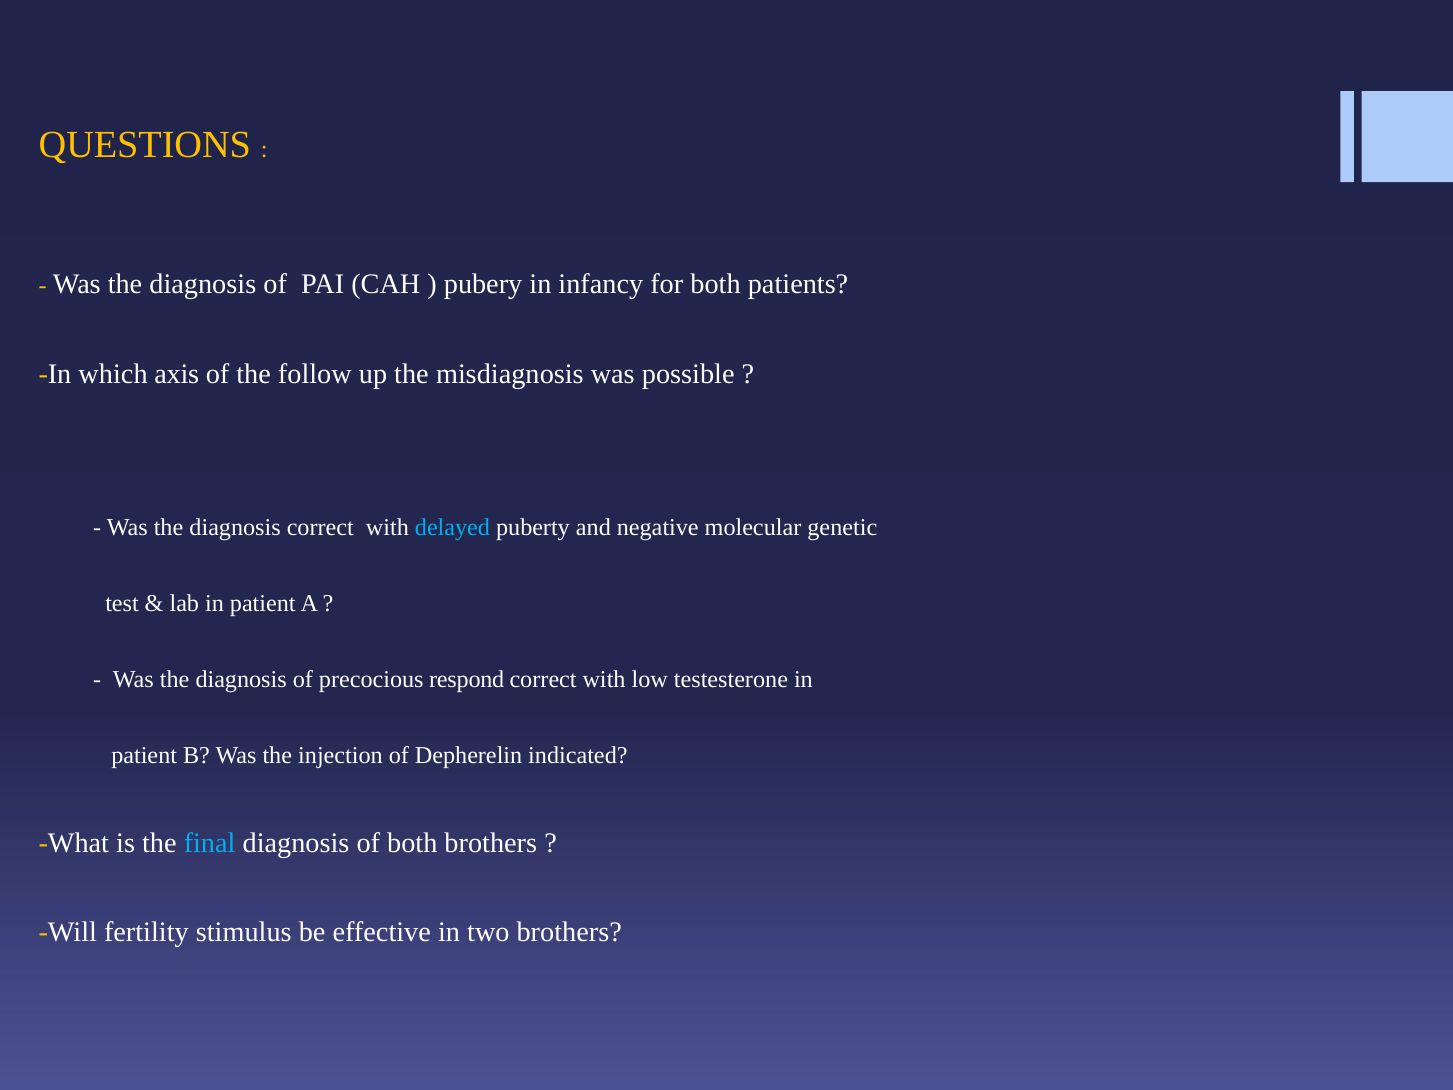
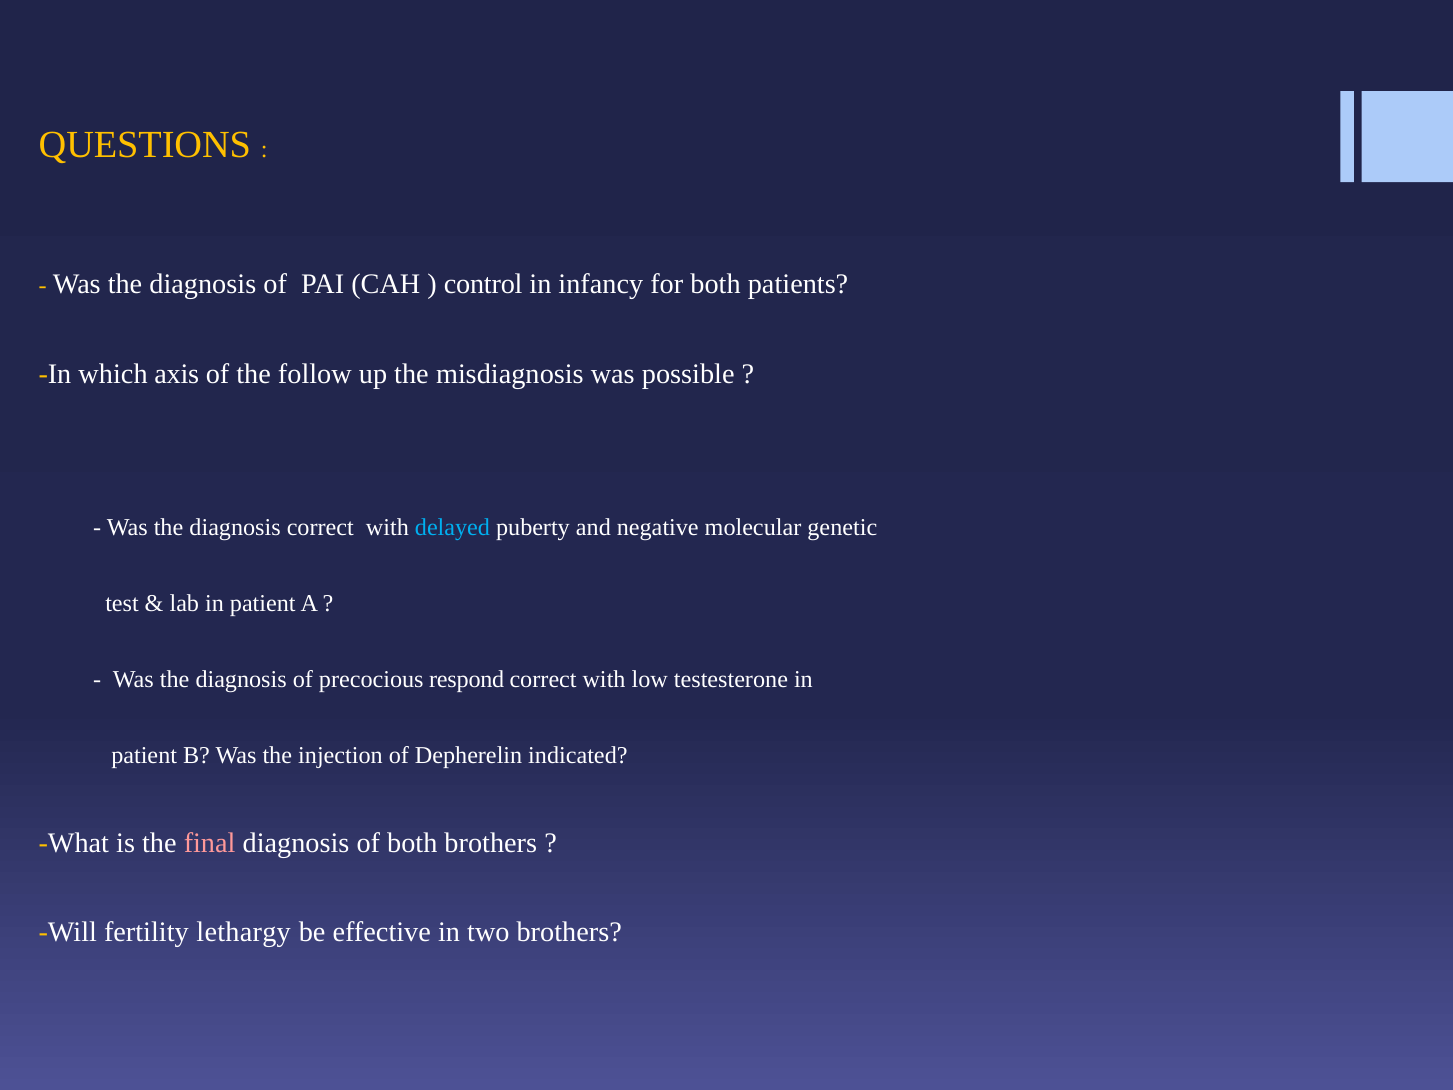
pubery: pubery -> control
final colour: light blue -> pink
stimulus: stimulus -> lethargy
